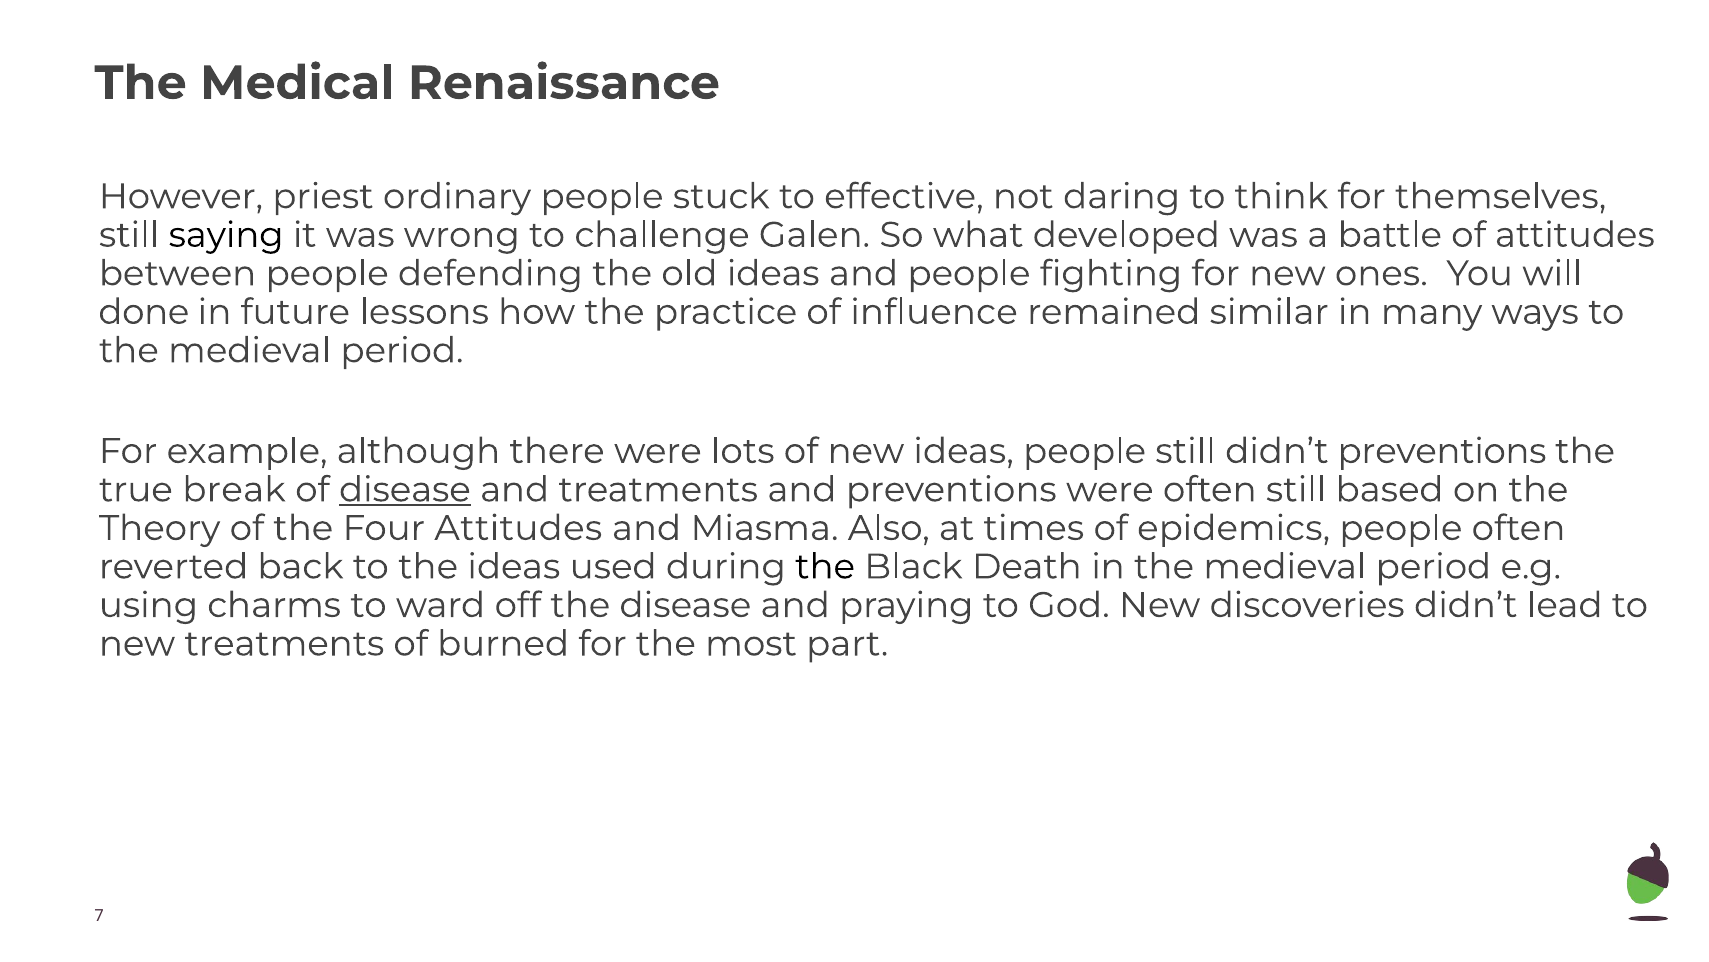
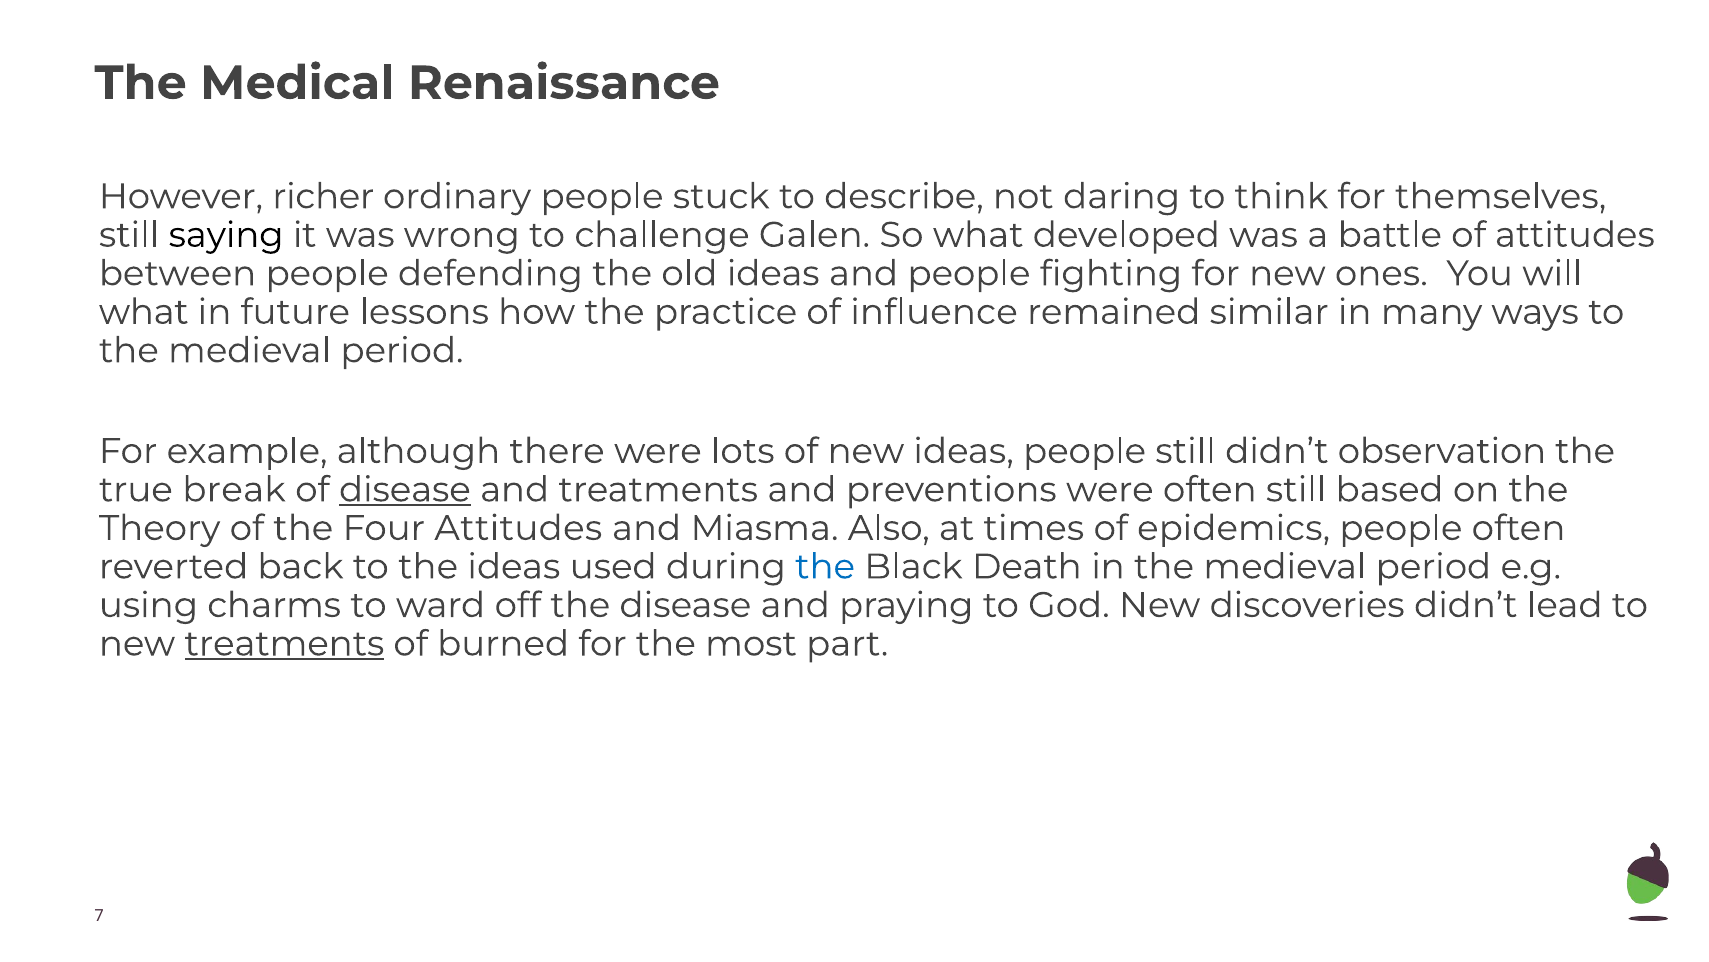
priest: priest -> richer
effective: effective -> describe
done at (144, 312): done -> what
didn’t preventions: preventions -> observation
the at (825, 566) colour: black -> blue
treatments at (284, 643) underline: none -> present
